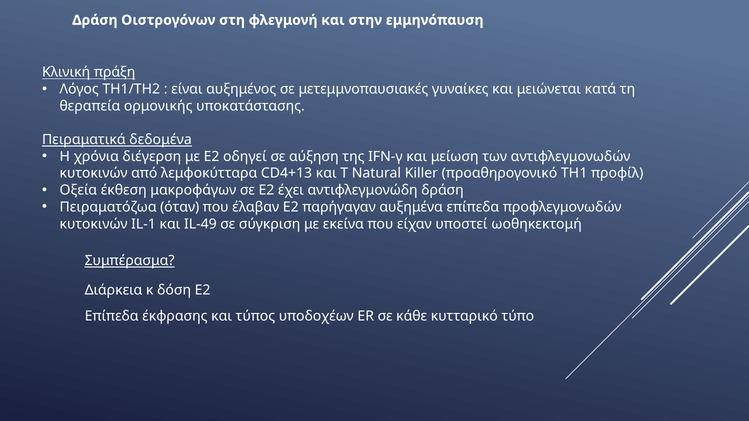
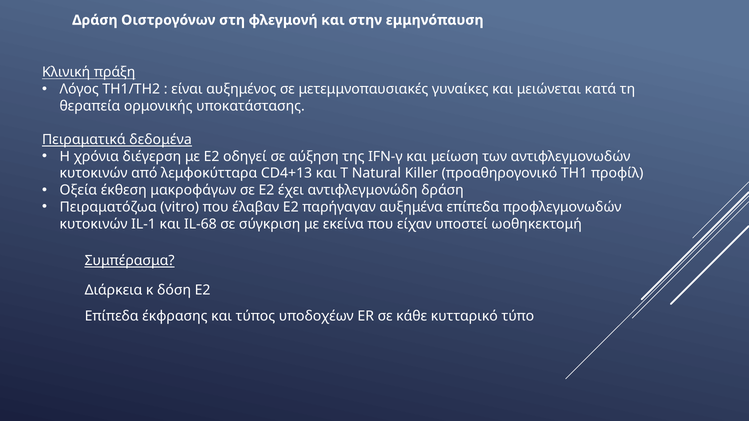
όταν: όταν -> vitro
IL-49: IL-49 -> IL-68
